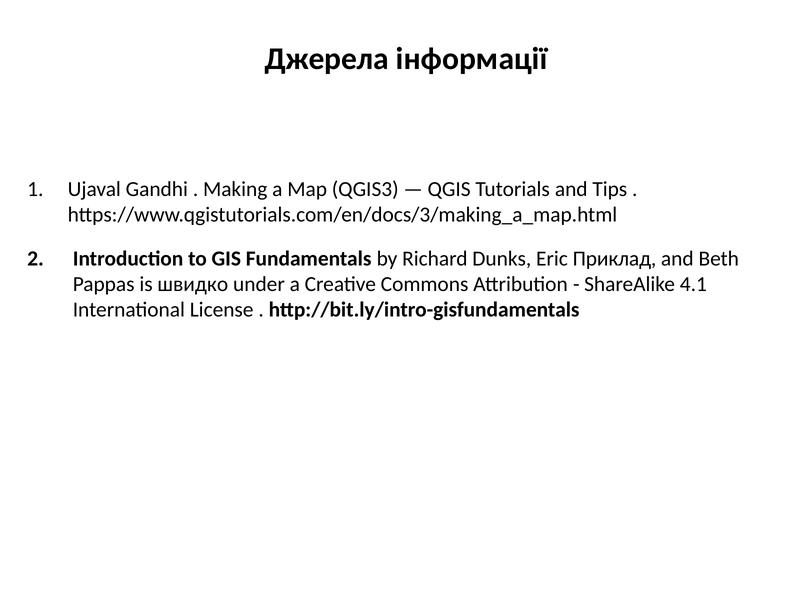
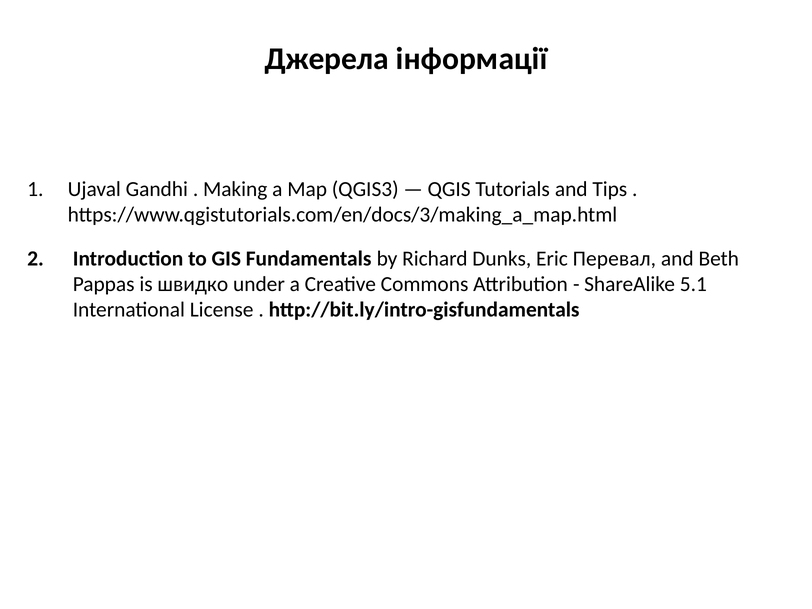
Приклад: Приклад -> Перевал
4.1: 4.1 -> 5.1
